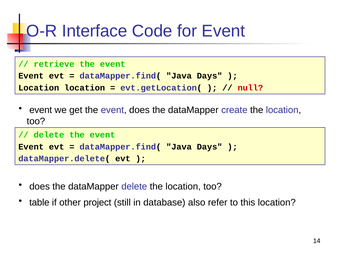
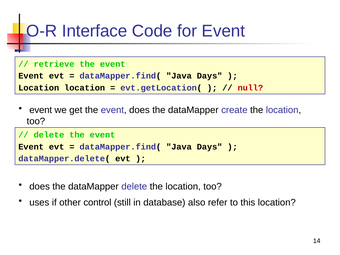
table: table -> uses
project: project -> control
